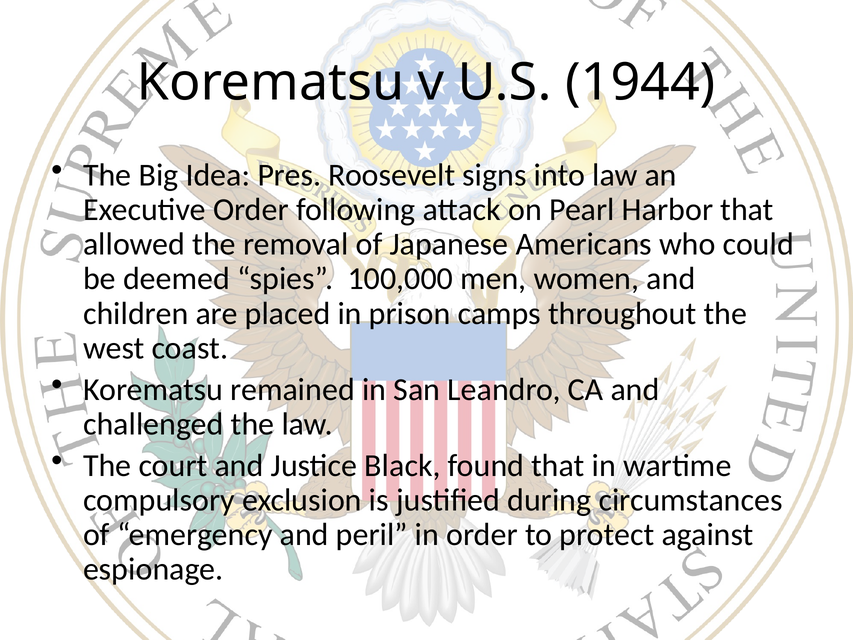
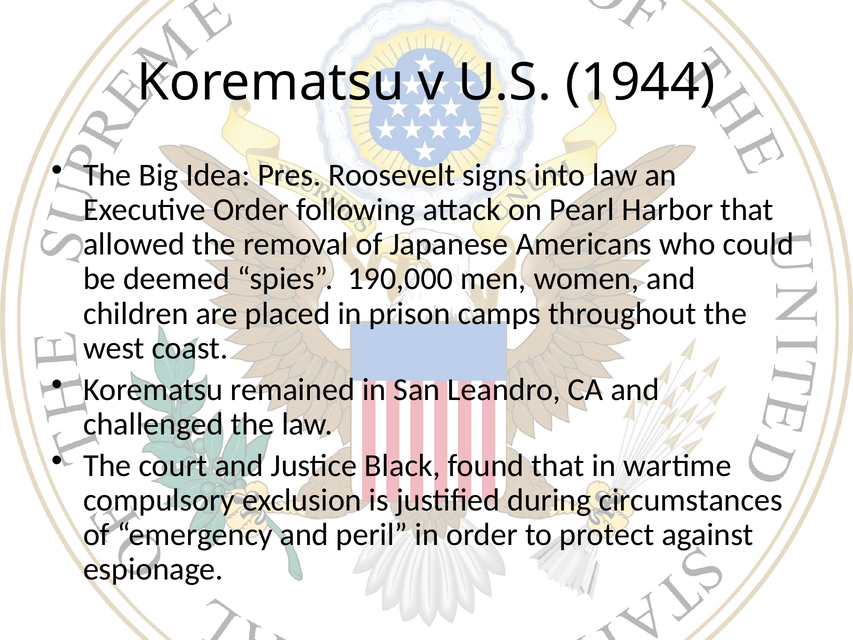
100,000: 100,000 -> 190,000
